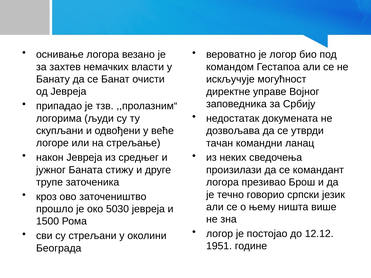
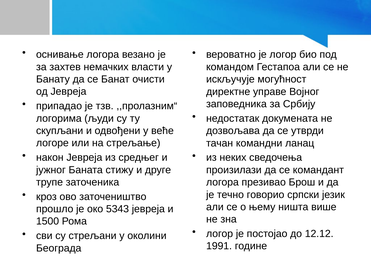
5030: 5030 -> 5343
1951: 1951 -> 1991
